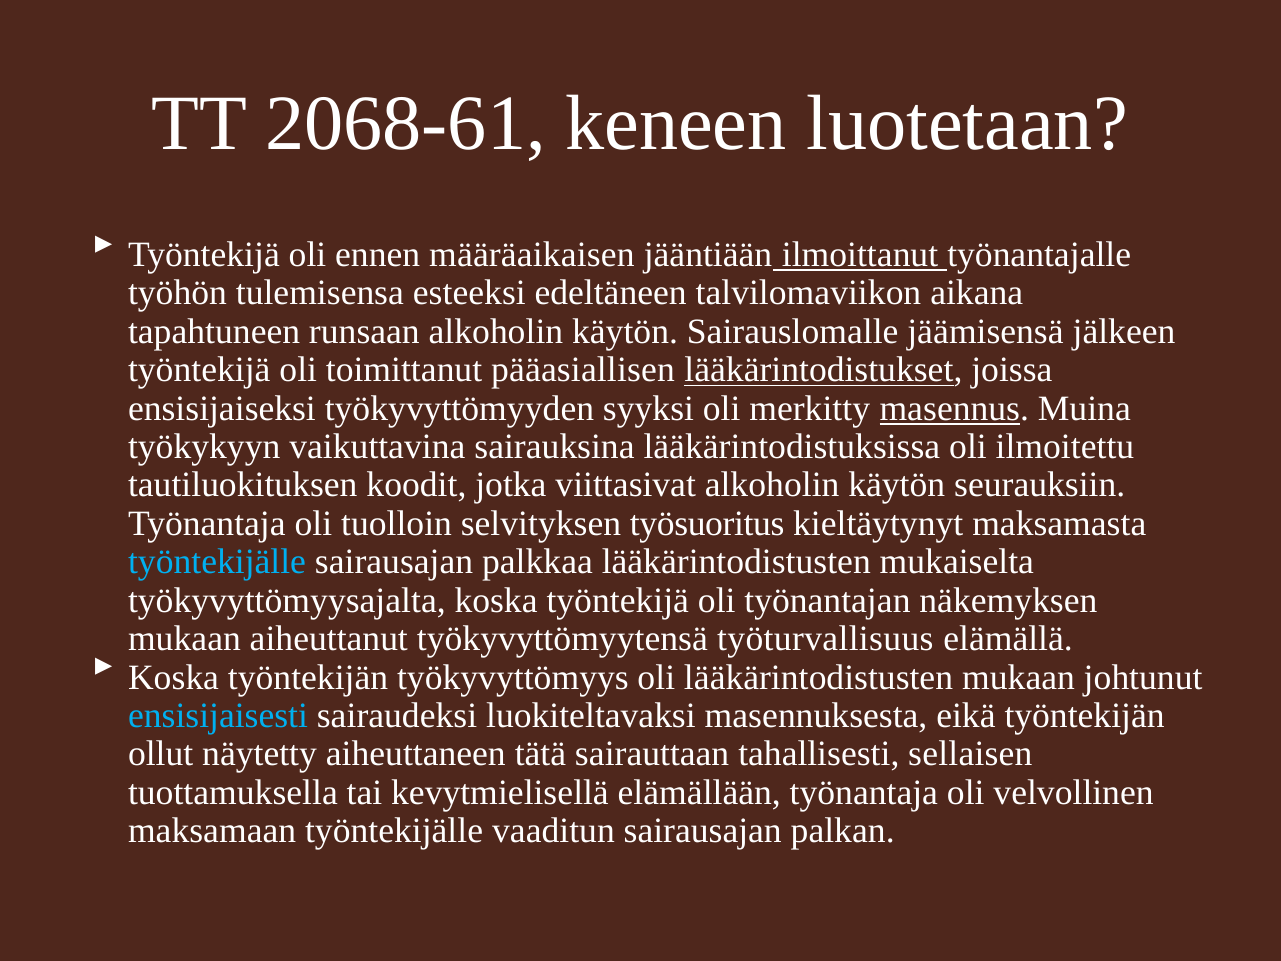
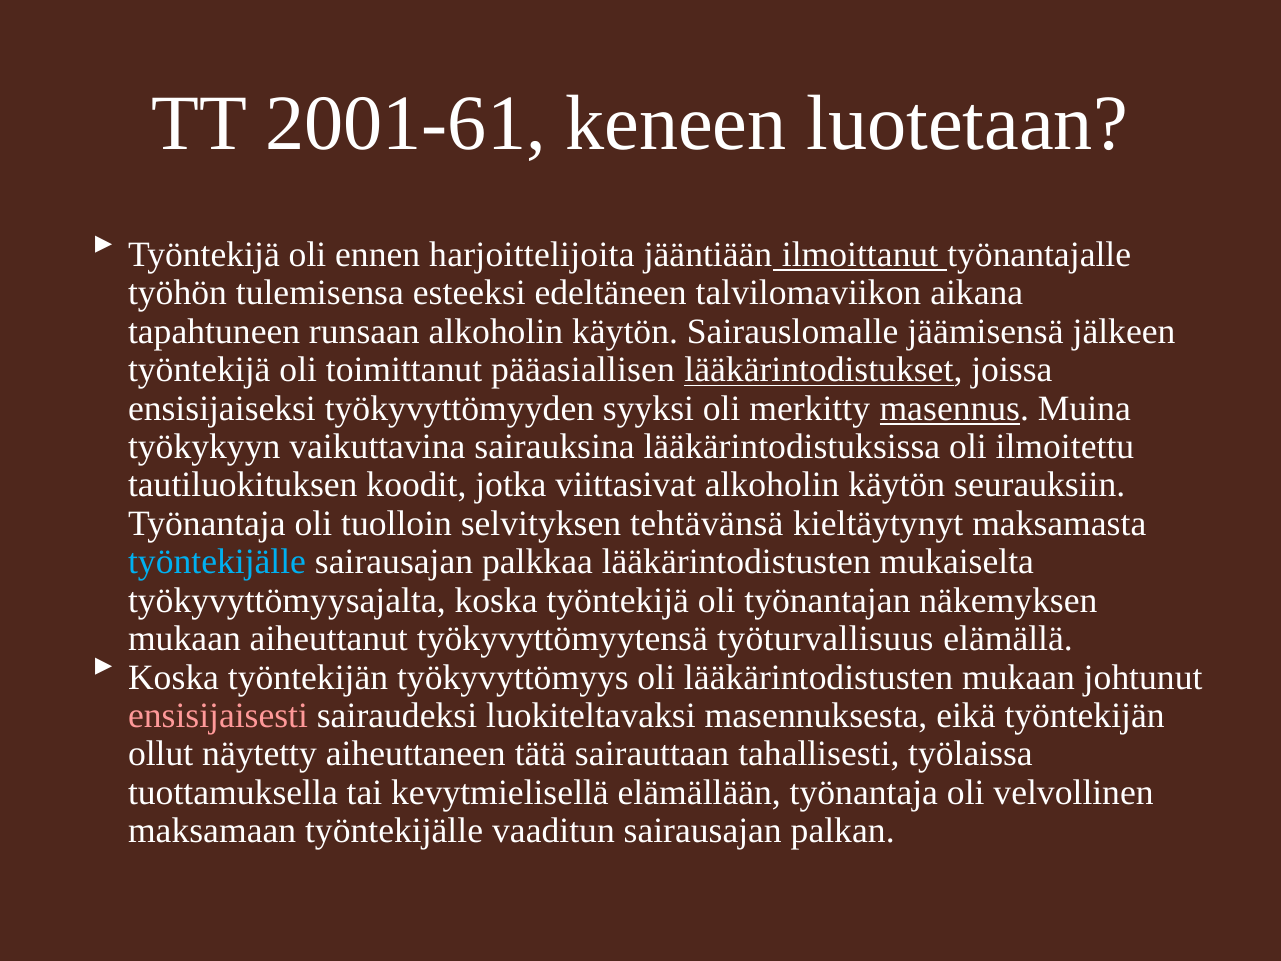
2068-61: 2068-61 -> 2001-61
määräaikaisen: määräaikaisen -> harjoittelijoita
työsuoritus: työsuoritus -> tehtävänsä
ensisijaisesti colour: light blue -> pink
sellaisen: sellaisen -> työlaissa
